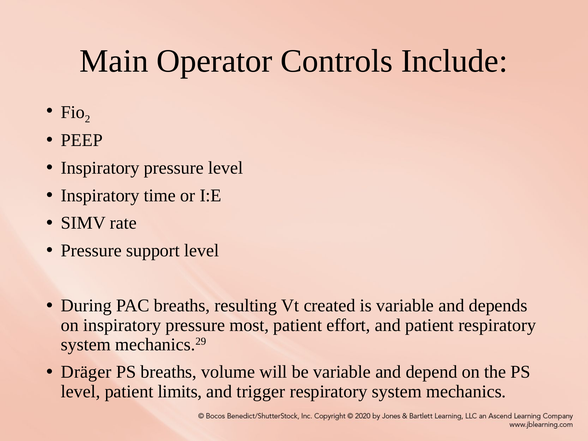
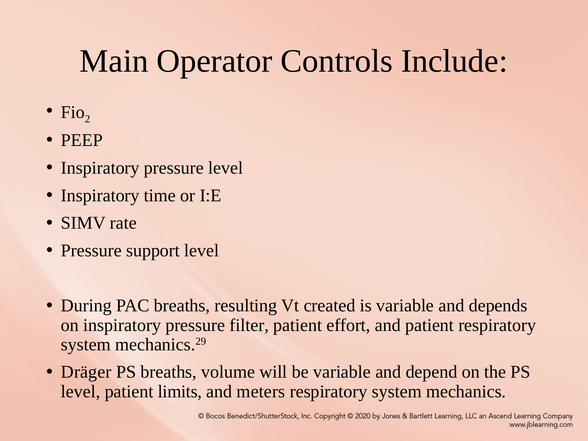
most: most -> filter
trigger: trigger -> meters
